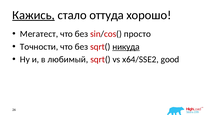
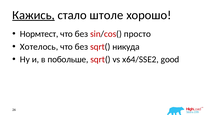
оттуда: оттуда -> штоле
Мегатеcт: Мегатеcт -> Нормтест
Точности: Точности -> Хотелось
никуда underline: present -> none
любимый: любимый -> побольше
